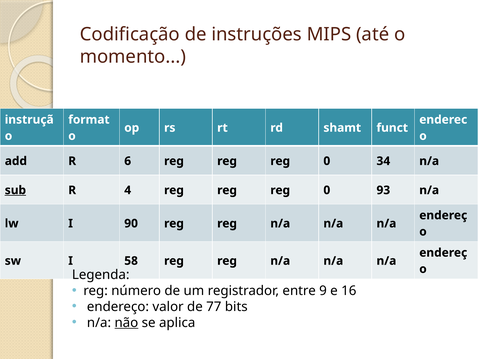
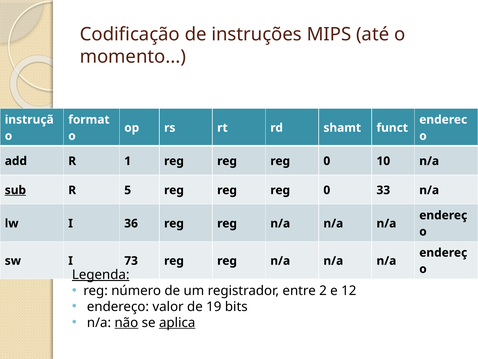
6: 6 -> 1
34: 34 -> 10
4: 4 -> 5
93: 93 -> 33
90: 90 -> 36
58: 58 -> 73
Legenda underline: none -> present
9: 9 -> 2
16: 16 -> 12
77: 77 -> 19
aplica underline: none -> present
